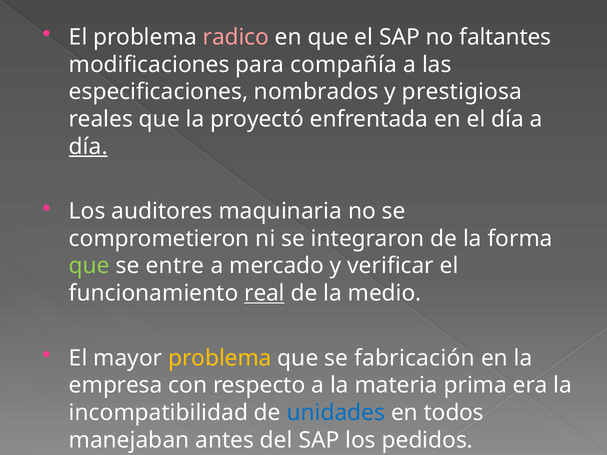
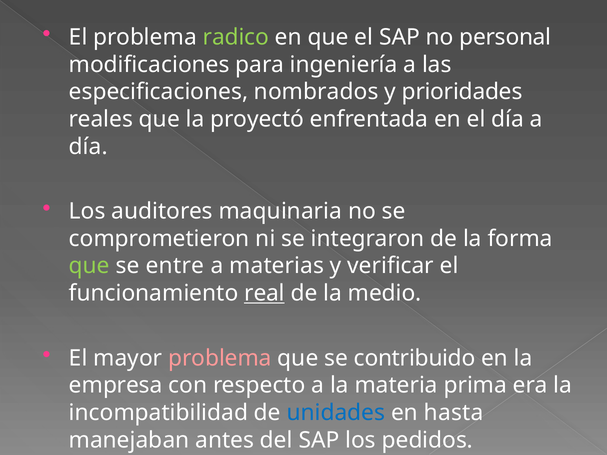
radico colour: pink -> light green
faltantes: faltantes -> personal
compañía: compañía -> ingeniería
prestigiosa: prestigiosa -> prioridades
día at (88, 147) underline: present -> none
mercado: mercado -> materias
problema at (220, 358) colour: yellow -> pink
fabricación: fabricación -> contribuido
todos: todos -> hasta
